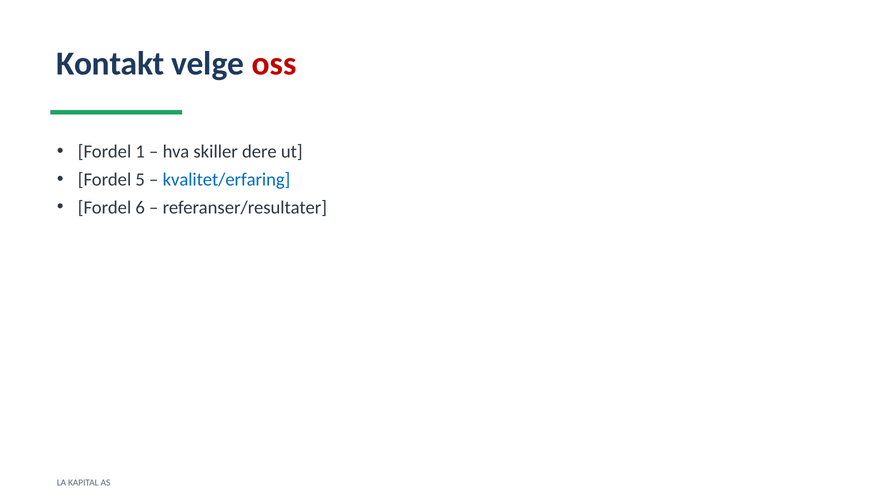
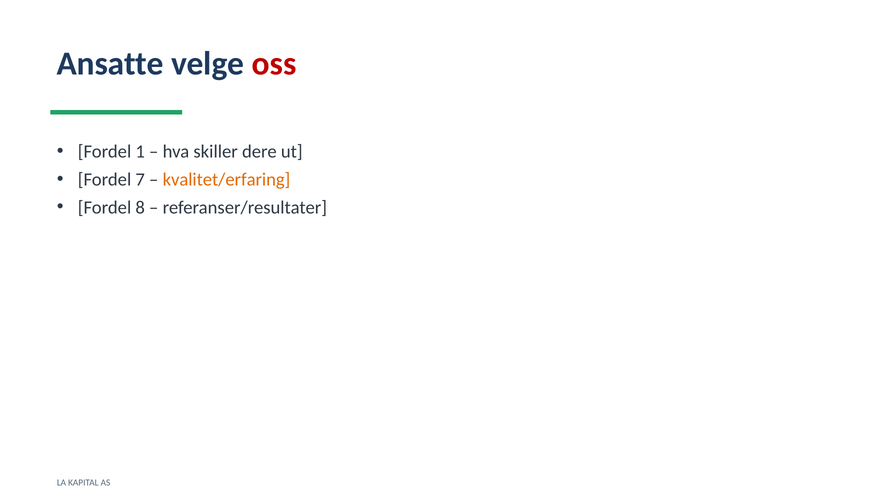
Kontakt: Kontakt -> Ansatte
5: 5 -> 7
kvalitet/erfaring colour: blue -> orange
6: 6 -> 8
